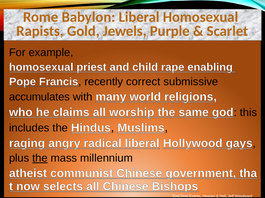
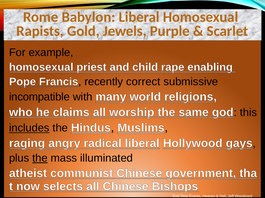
accumulates: accumulates -> incompatible
includes underline: none -> present
millennium: millennium -> illuminated
